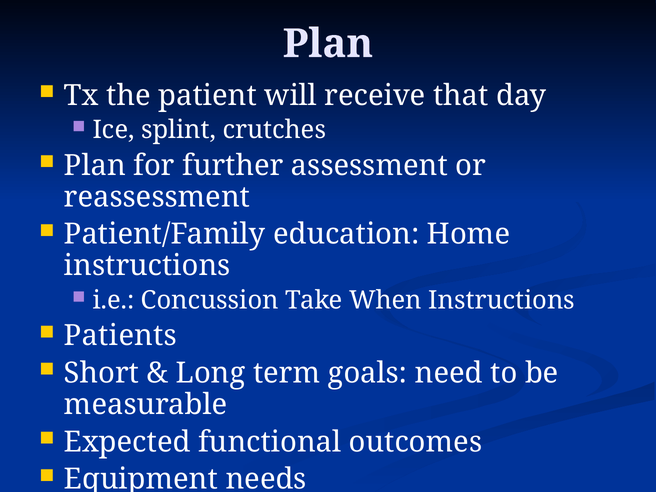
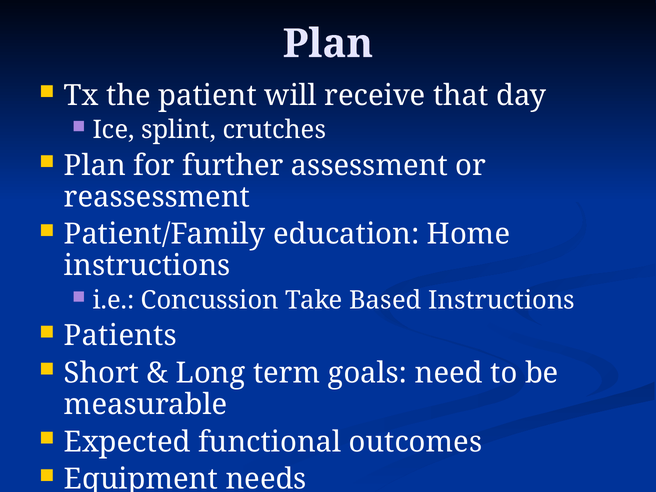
When: When -> Based
